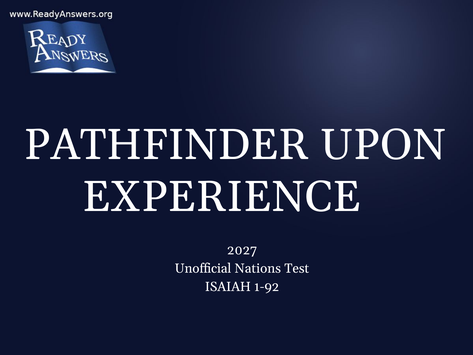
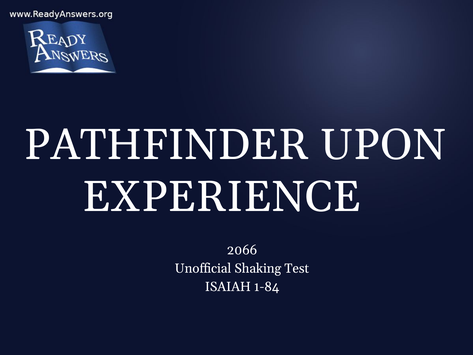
2027: 2027 -> 2066
Nations: Nations -> Shaking
1-92: 1-92 -> 1-84
